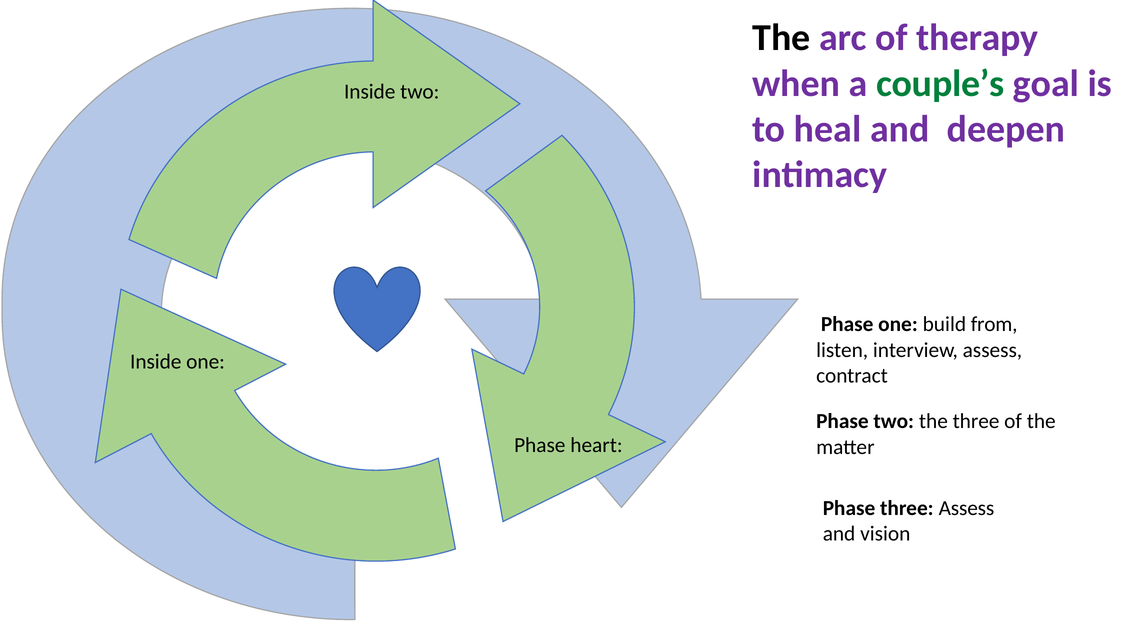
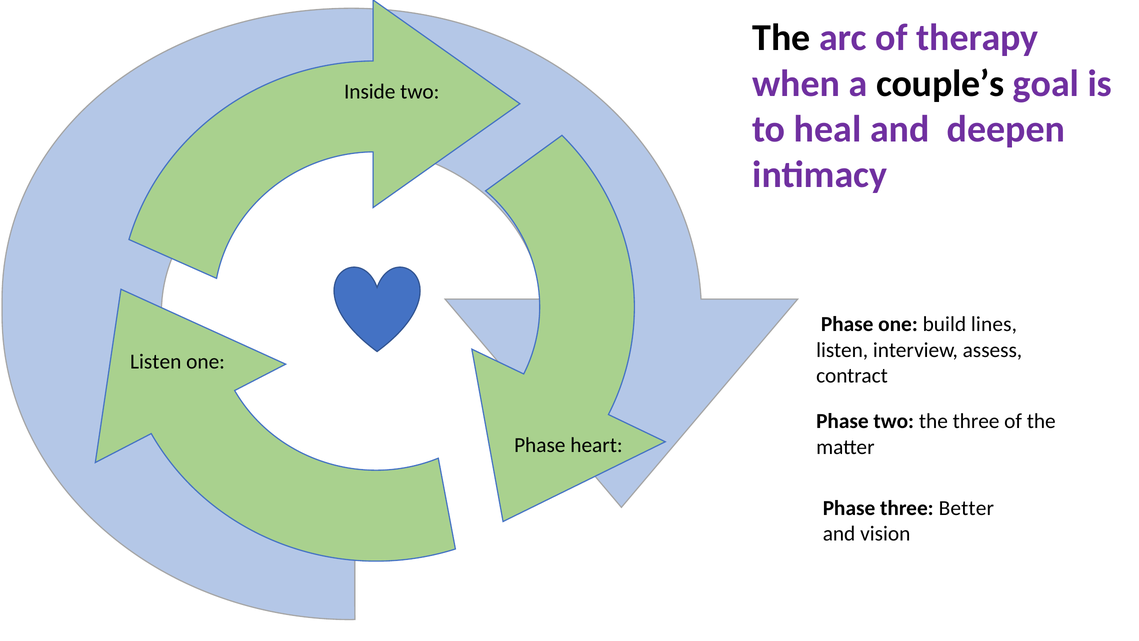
couple’s colour: green -> black
from: from -> lines
Inside at (156, 361): Inside -> Listen
three Assess: Assess -> Better
